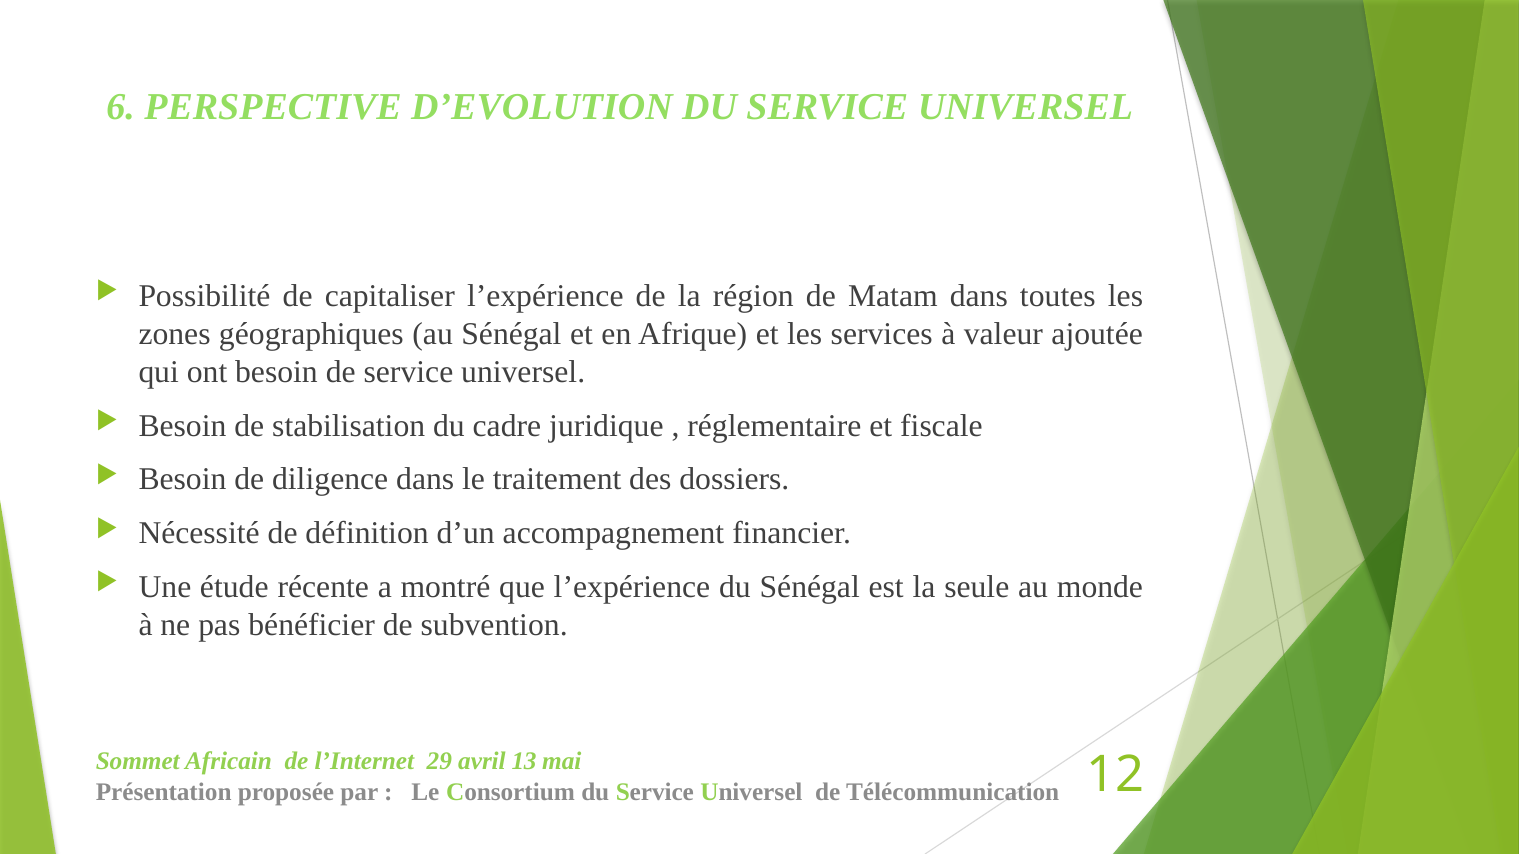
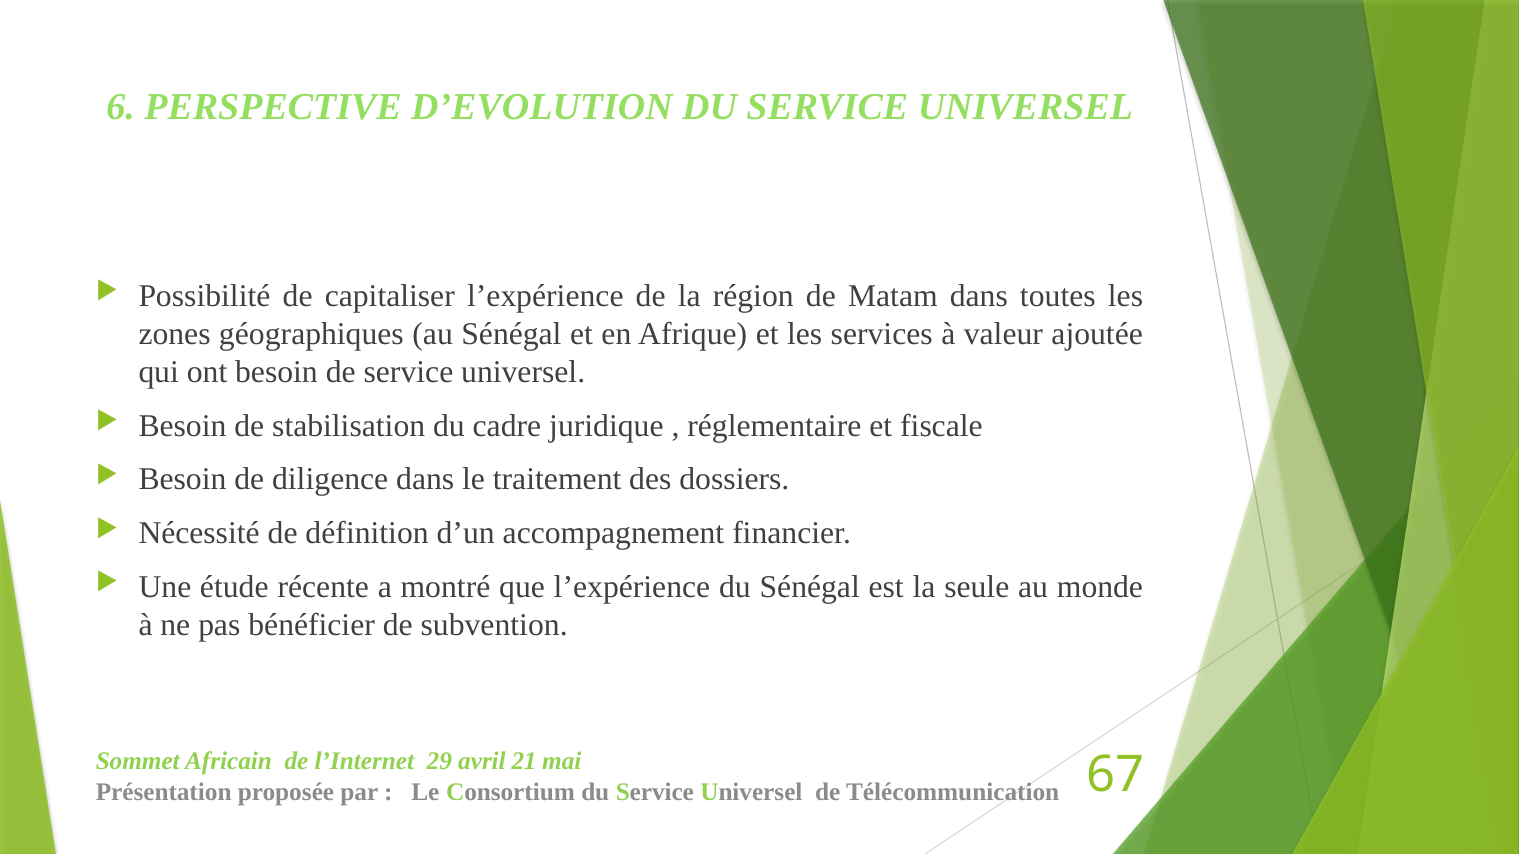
13: 13 -> 21
12: 12 -> 67
